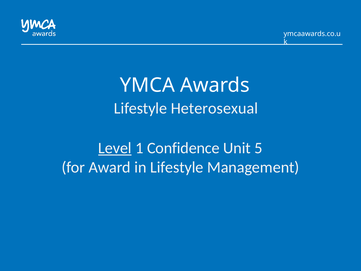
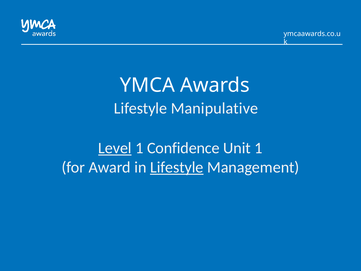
Heterosexual: Heterosexual -> Manipulative
Unit 5: 5 -> 1
Lifestyle at (177, 167) underline: none -> present
